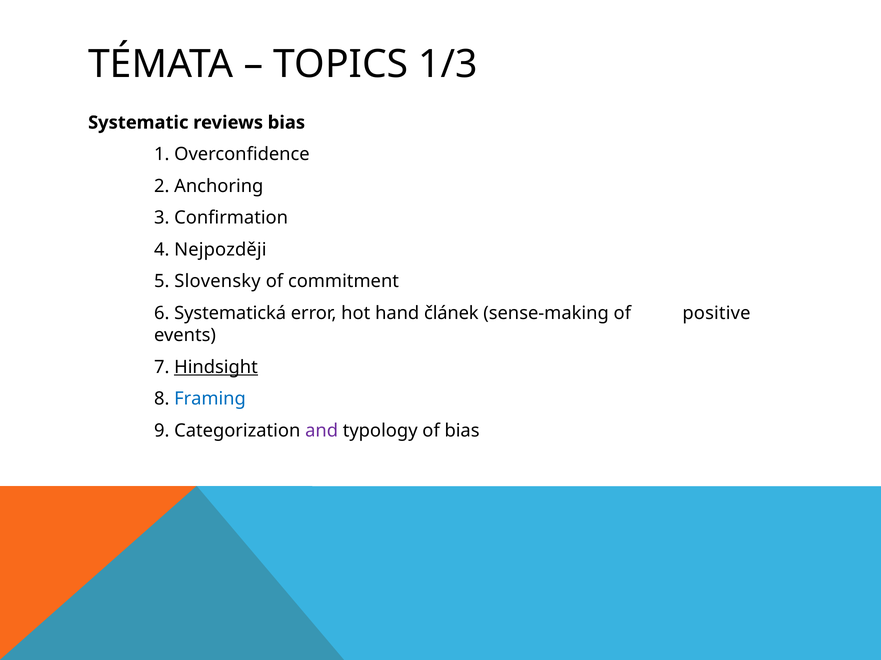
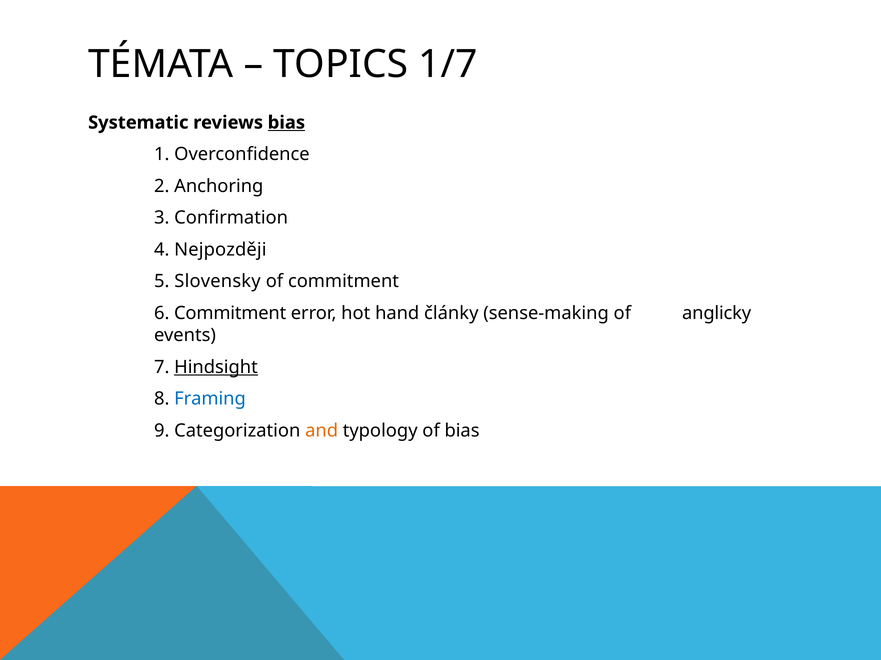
1/3: 1/3 -> 1/7
bias at (286, 123) underline: none -> present
6 Systematická: Systematická -> Commitment
článek: článek -> články
positive: positive -> anglicky
and colour: purple -> orange
